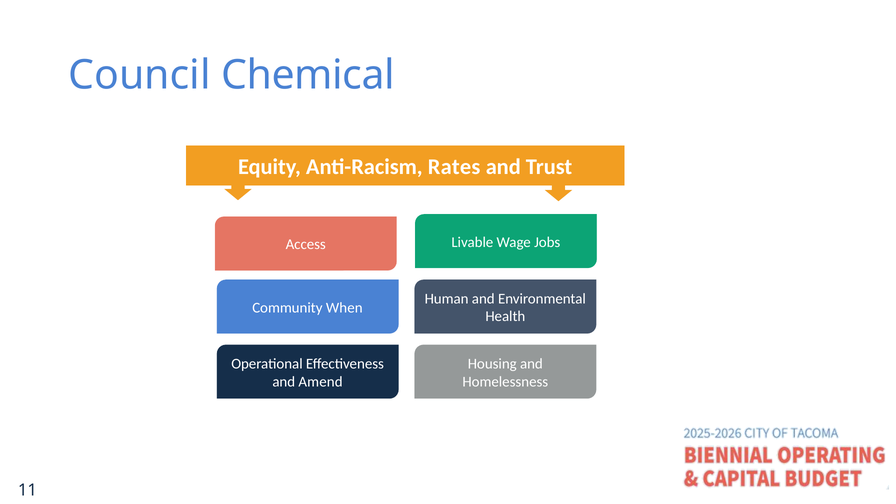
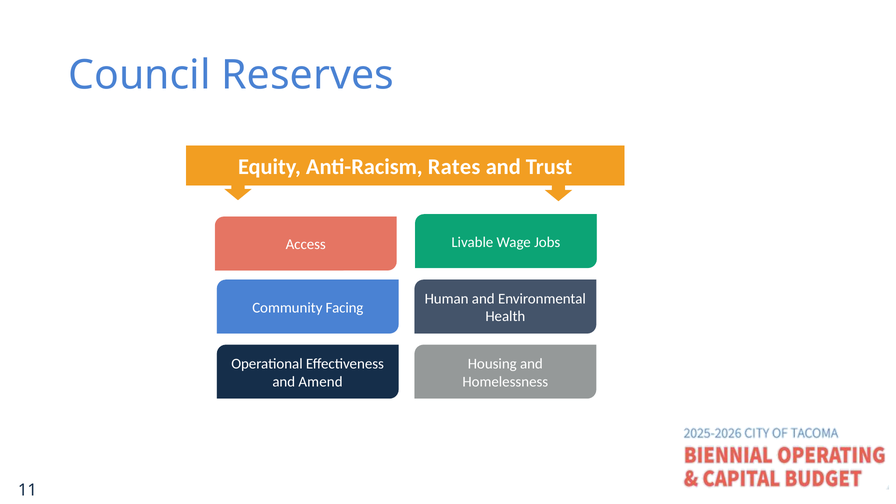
Chemical: Chemical -> Reserves
When: When -> Facing
